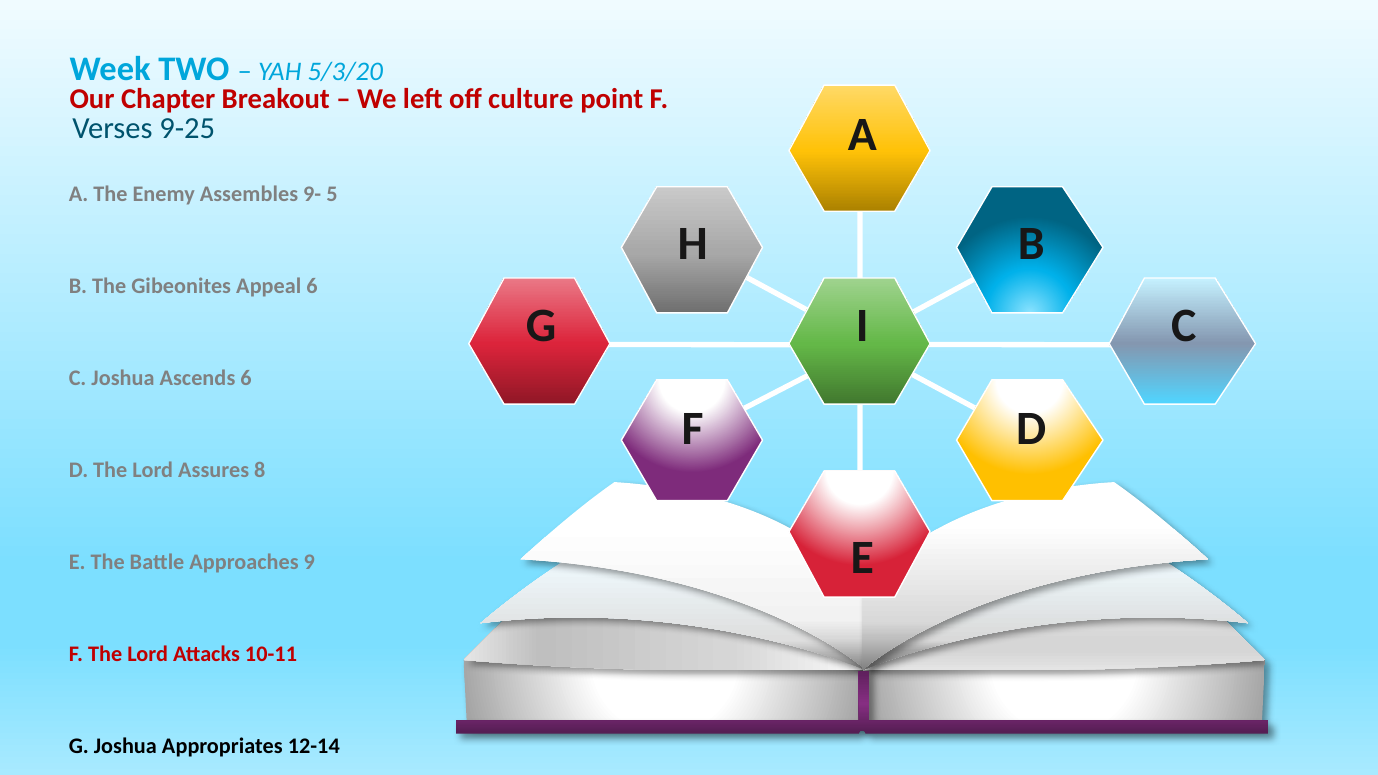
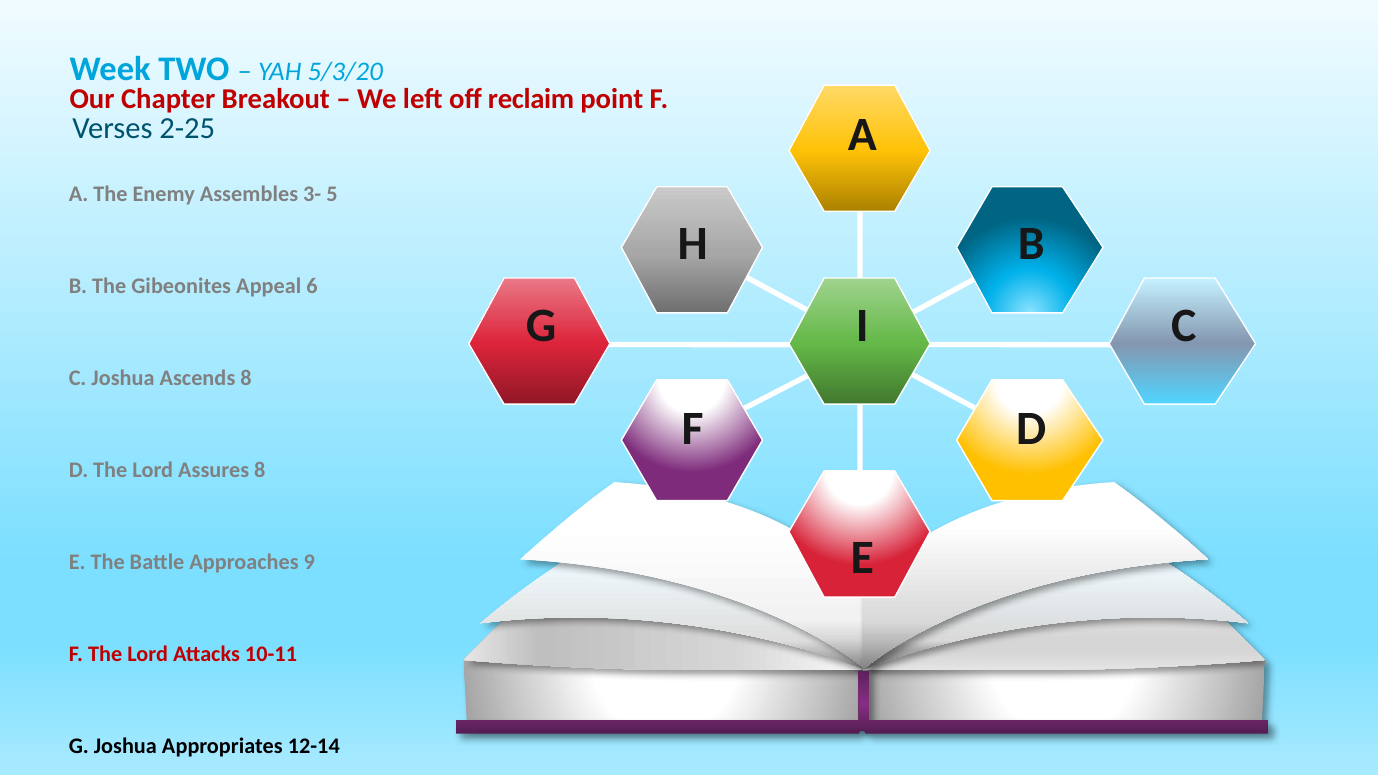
culture: culture -> reclaim
9-25: 9-25 -> 2-25
9-: 9- -> 3-
Ascends 6: 6 -> 8
